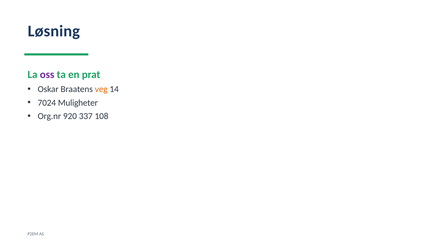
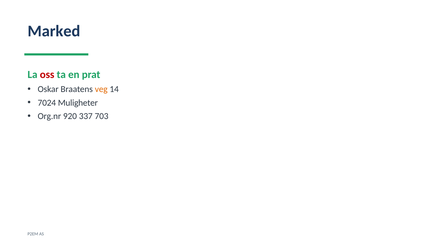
Løsning: Løsning -> Marked
oss colour: purple -> red
108: 108 -> 703
